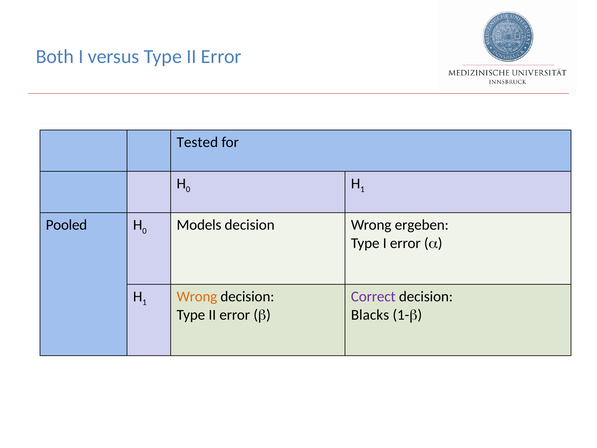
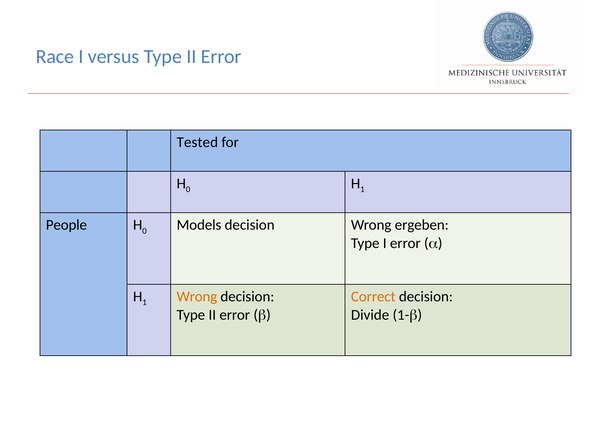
Both: Both -> Race
Pooled: Pooled -> People
Correct colour: purple -> orange
Blacks: Blacks -> Divide
